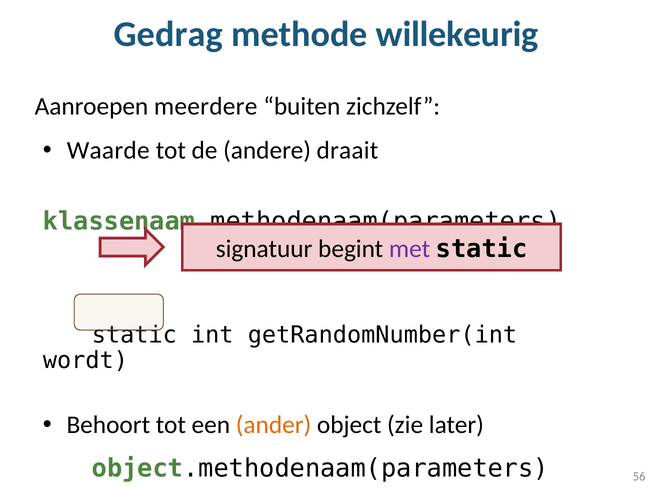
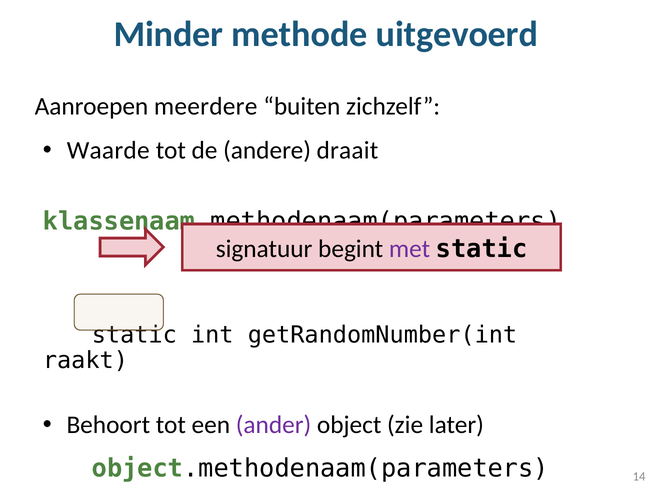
Gedrag: Gedrag -> Minder
willekeurig: willekeurig -> uitgevoerd
wordt: wordt -> raakt
ander colour: orange -> purple
56: 56 -> 14
